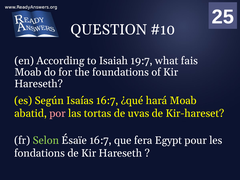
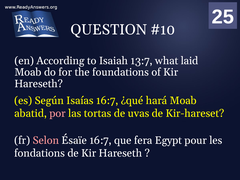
19:7: 19:7 -> 13:7
fais: fais -> laid
Selon colour: light green -> pink
